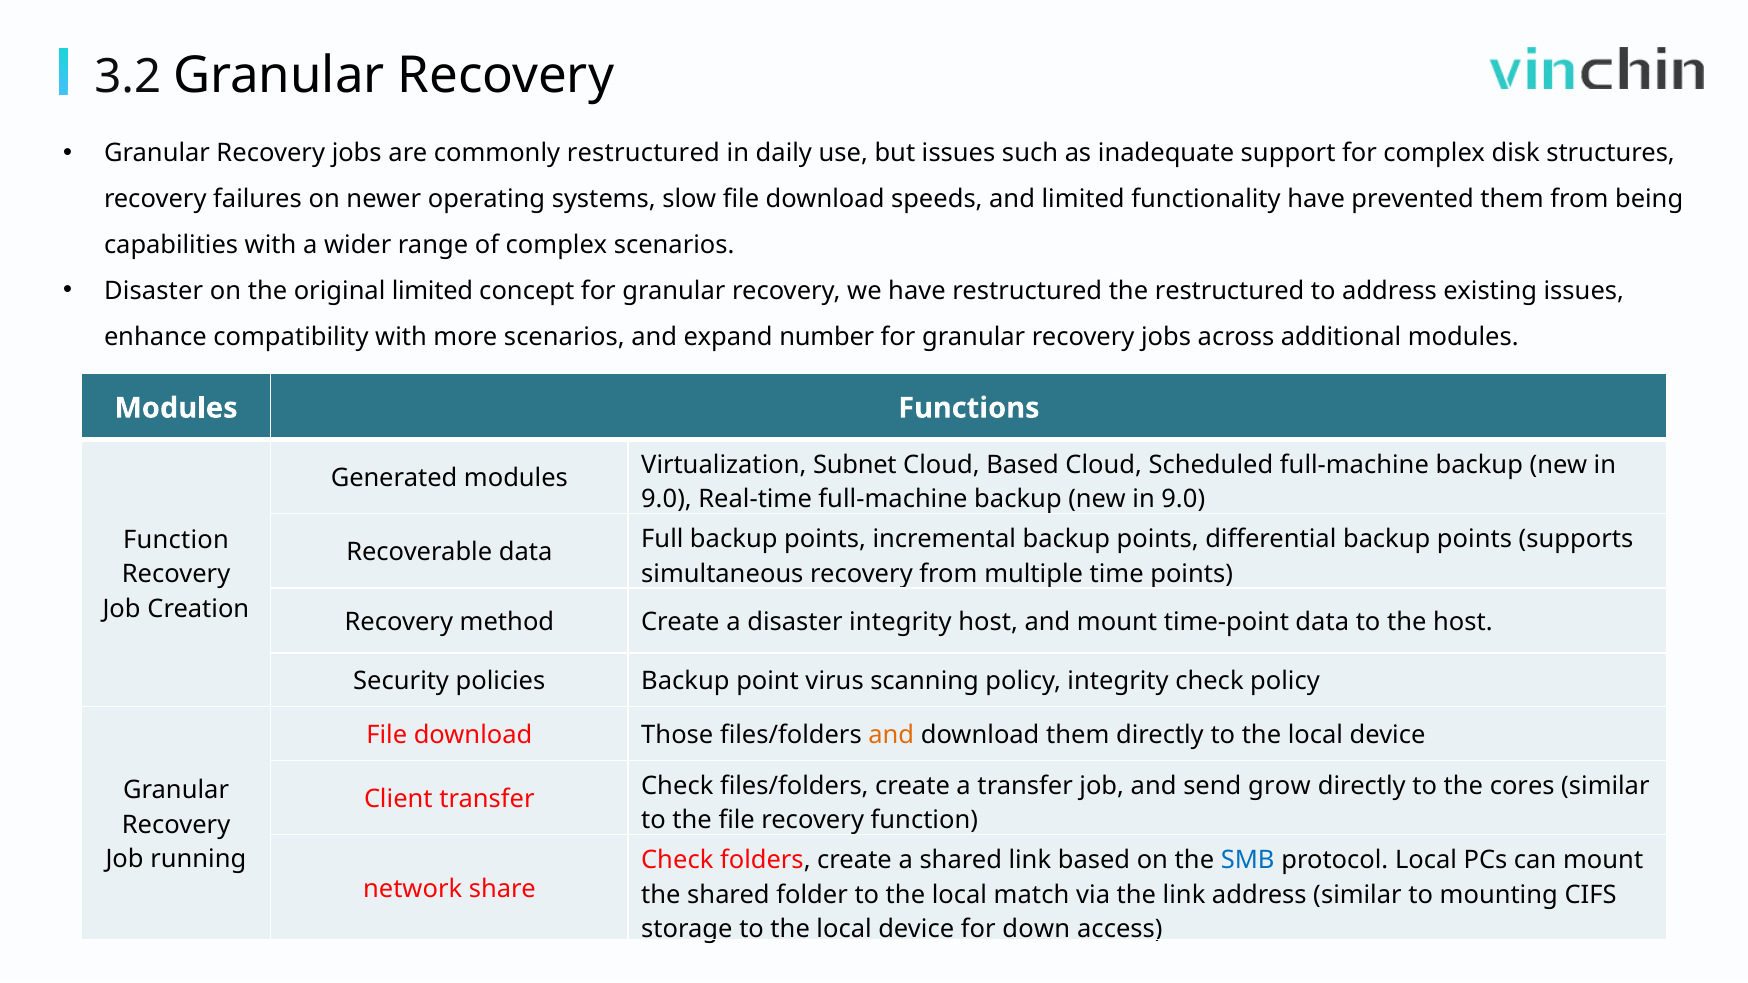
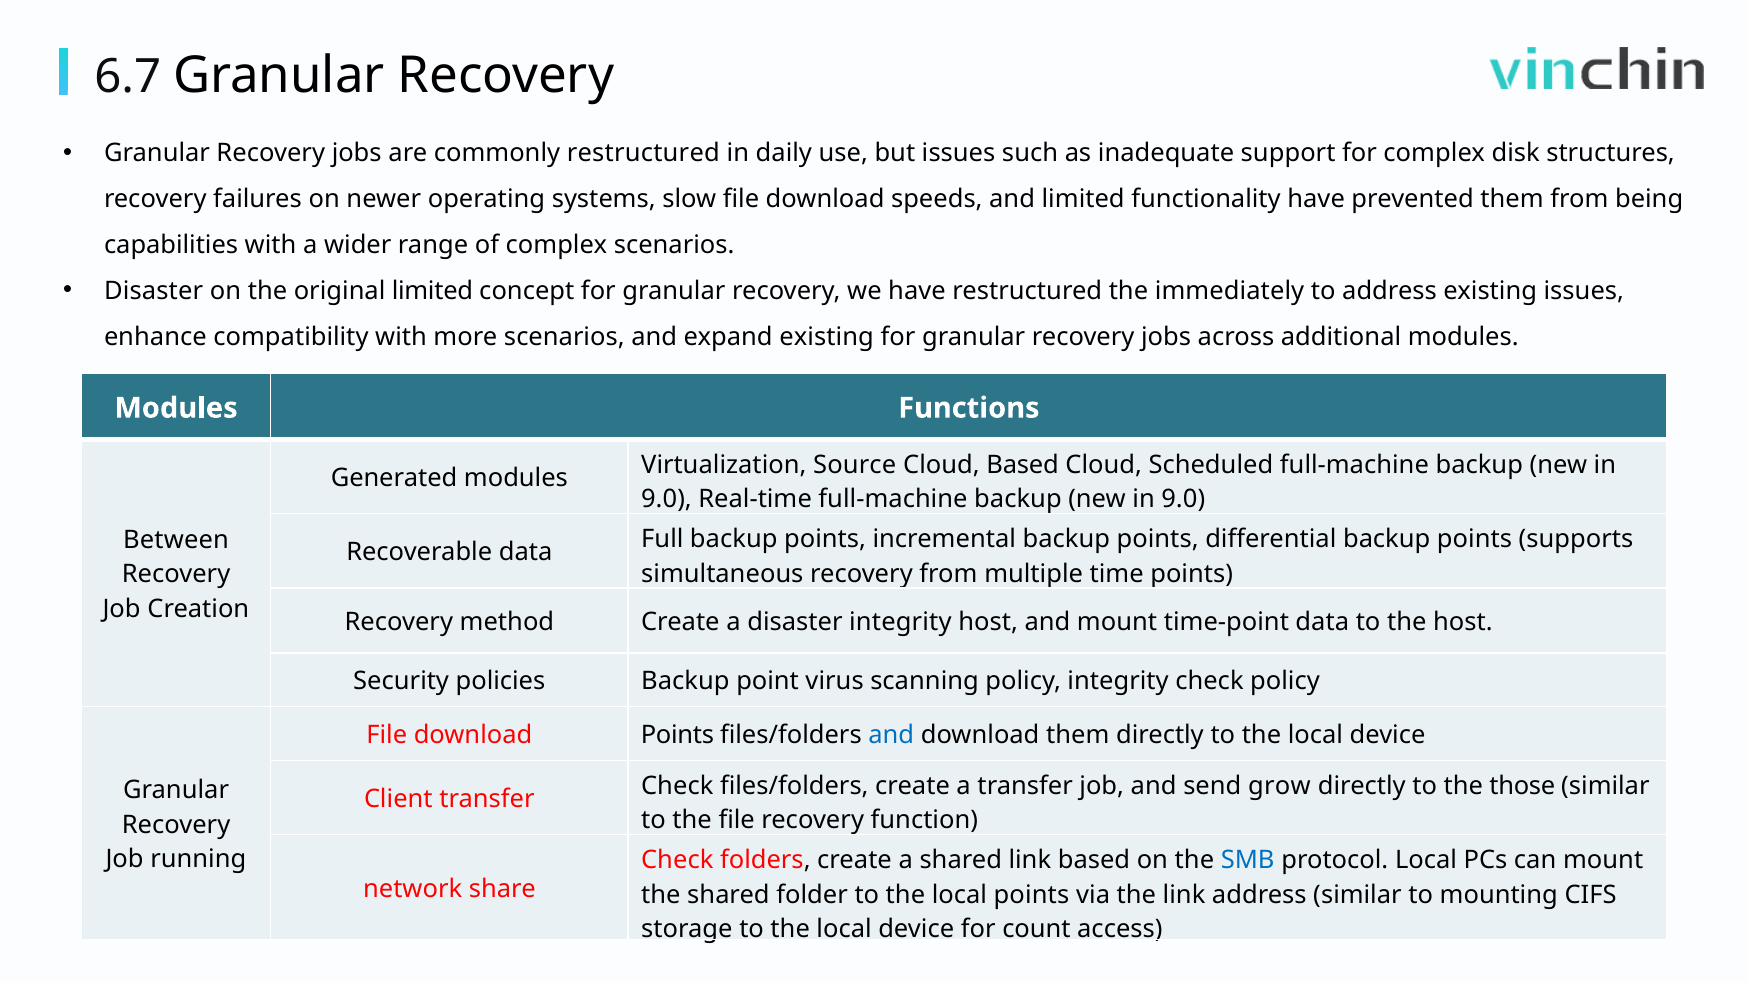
3.2: 3.2 -> 6.7
the restructured: restructured -> immediately
expand number: number -> existing
Subnet: Subnet -> Source
Function at (176, 540): Function -> Between
download Those: Those -> Points
and at (891, 735) colour: orange -> blue
cores: cores -> those
local match: match -> points
down: down -> count
